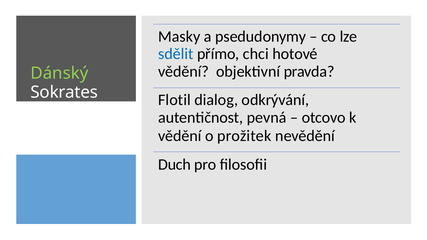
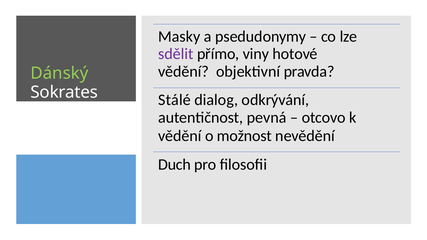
sdělit colour: blue -> purple
chci: chci -> viny
Flotil: Flotil -> Stálé
prožitek: prožitek -> možnost
